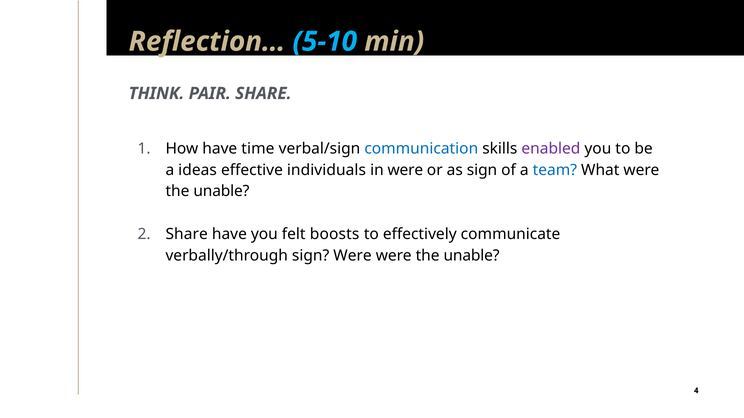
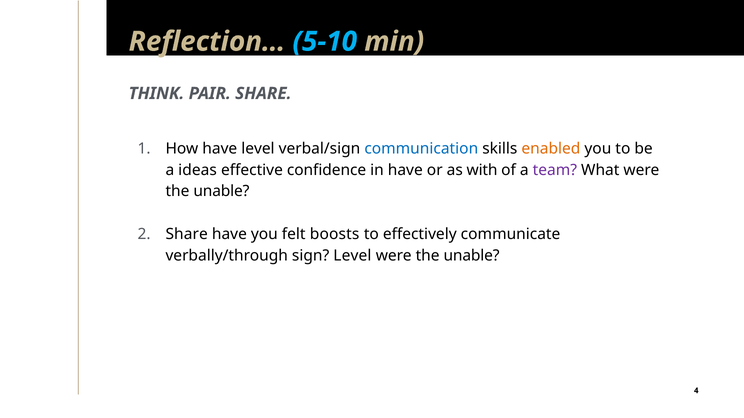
have time: time -> level
enabled colour: purple -> orange
individuals: individuals -> confidence
in were: were -> have
as sign: sign -> with
team colour: blue -> purple
sign Were: Were -> Level
